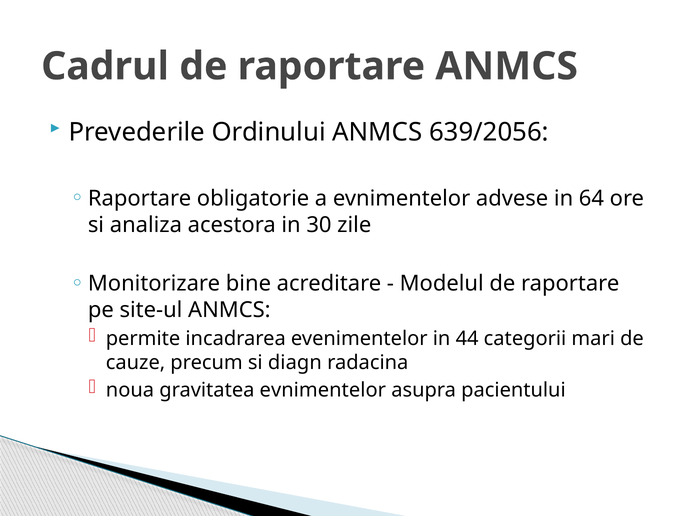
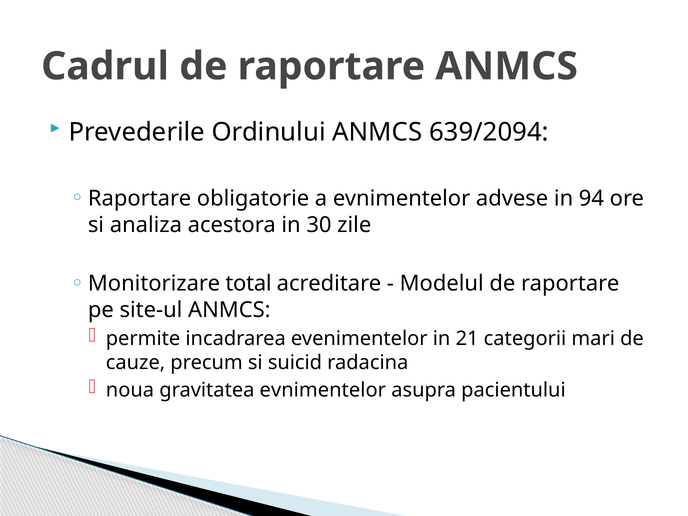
639/2056: 639/2056 -> 639/2094
64: 64 -> 94
bine: bine -> total
44: 44 -> 21
diagn: diagn -> suicid
